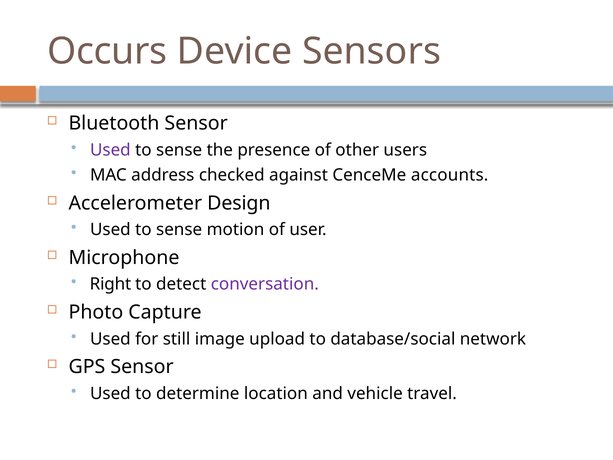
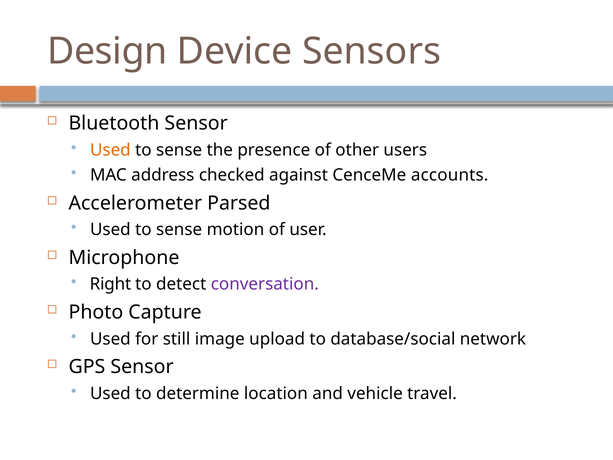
Occurs: Occurs -> Design
Used at (110, 150) colour: purple -> orange
Design: Design -> Parsed
